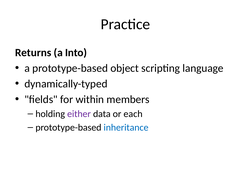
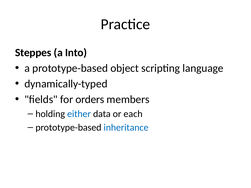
Returns: Returns -> Steppes
within: within -> orders
either colour: purple -> blue
